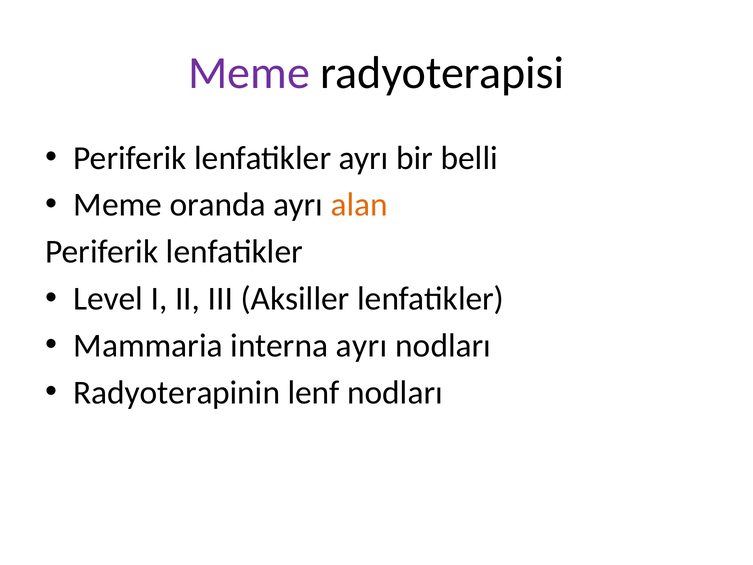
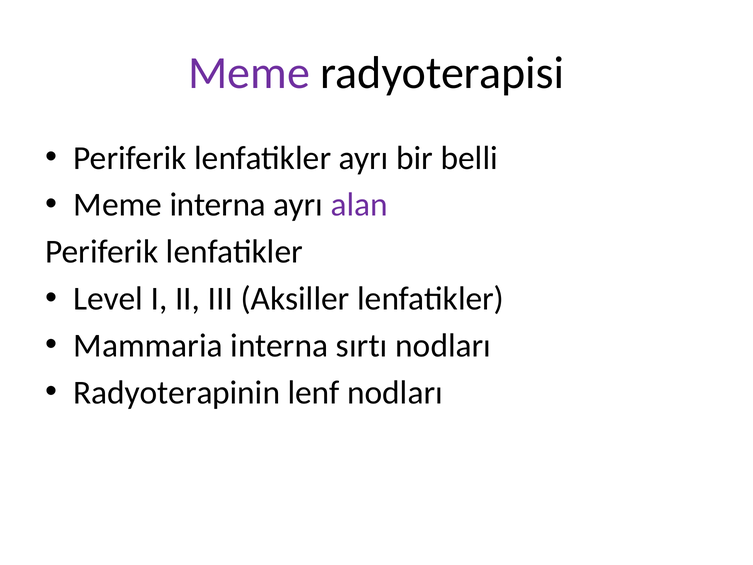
Meme oranda: oranda -> interna
alan colour: orange -> purple
interna ayrı: ayrı -> sırtı
